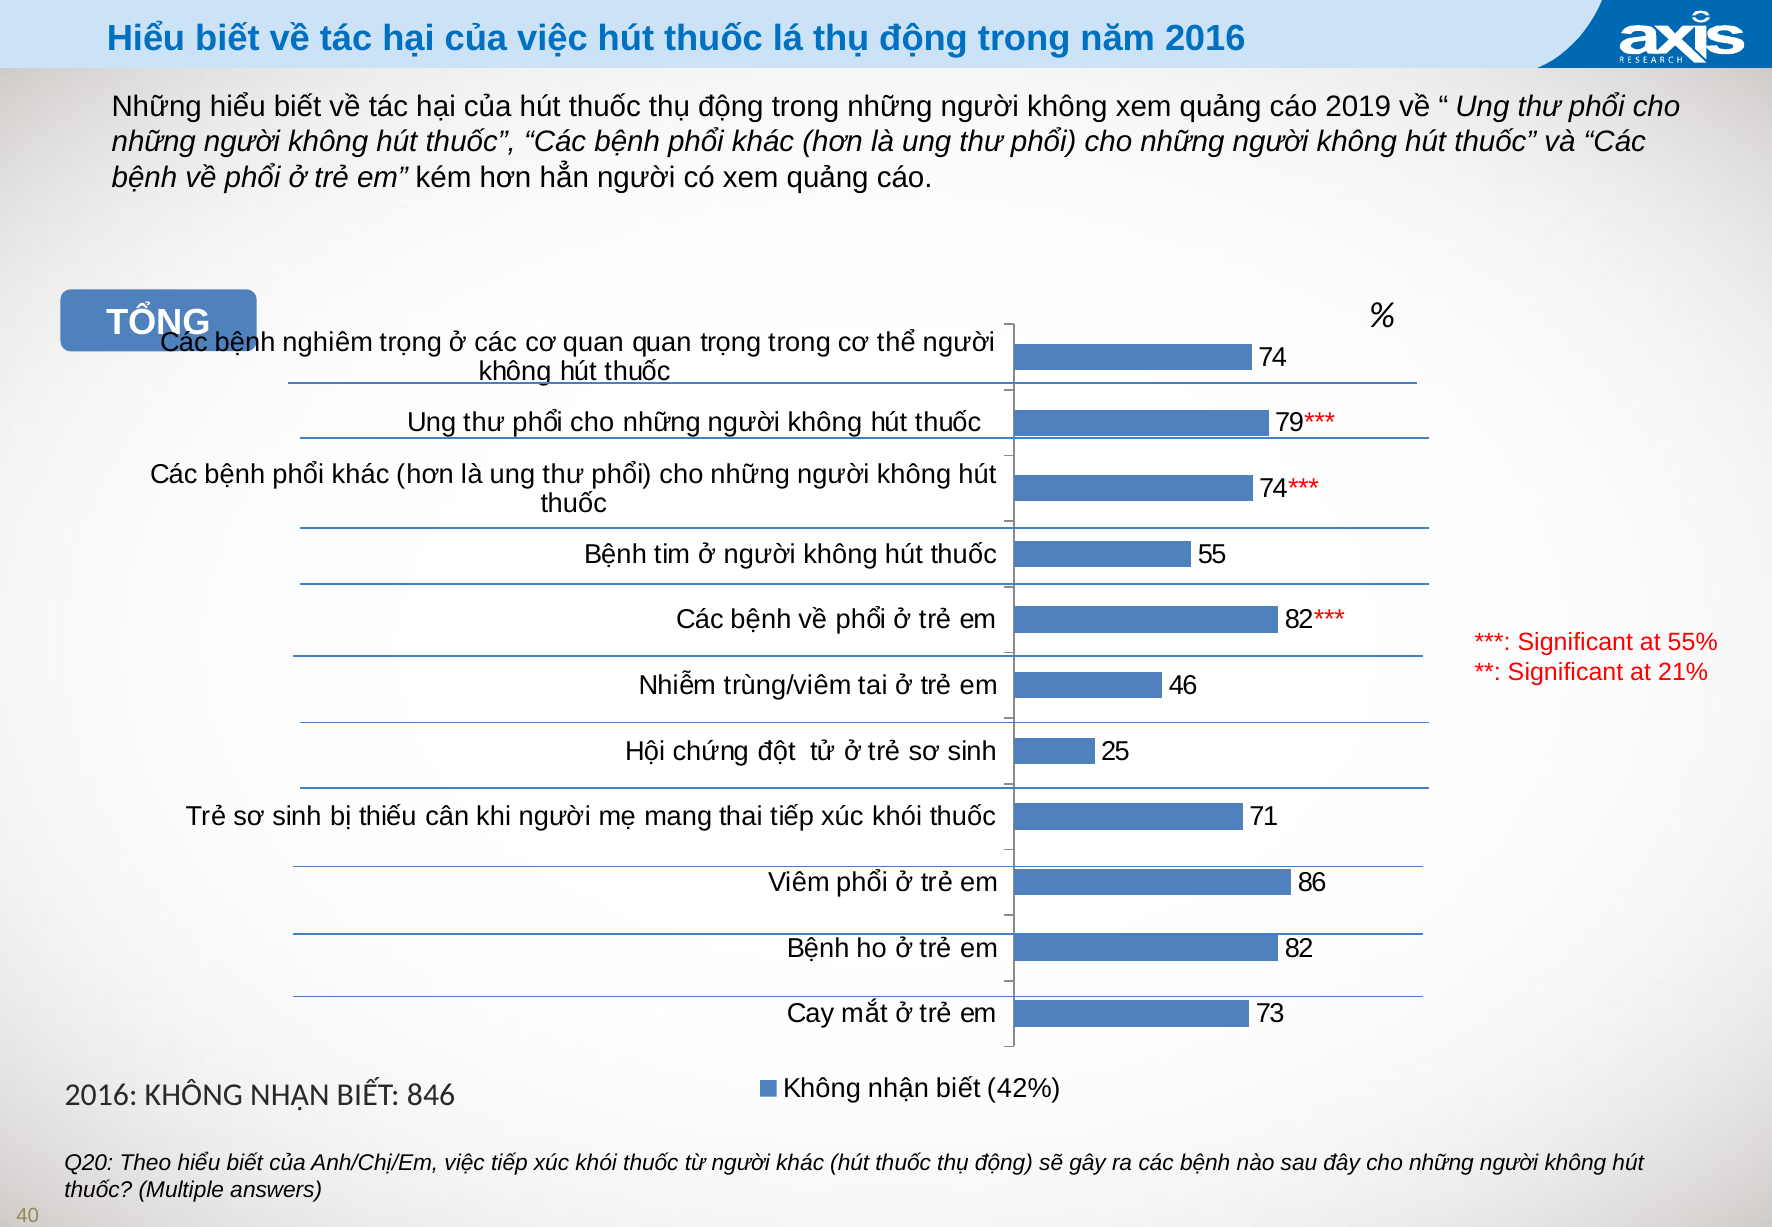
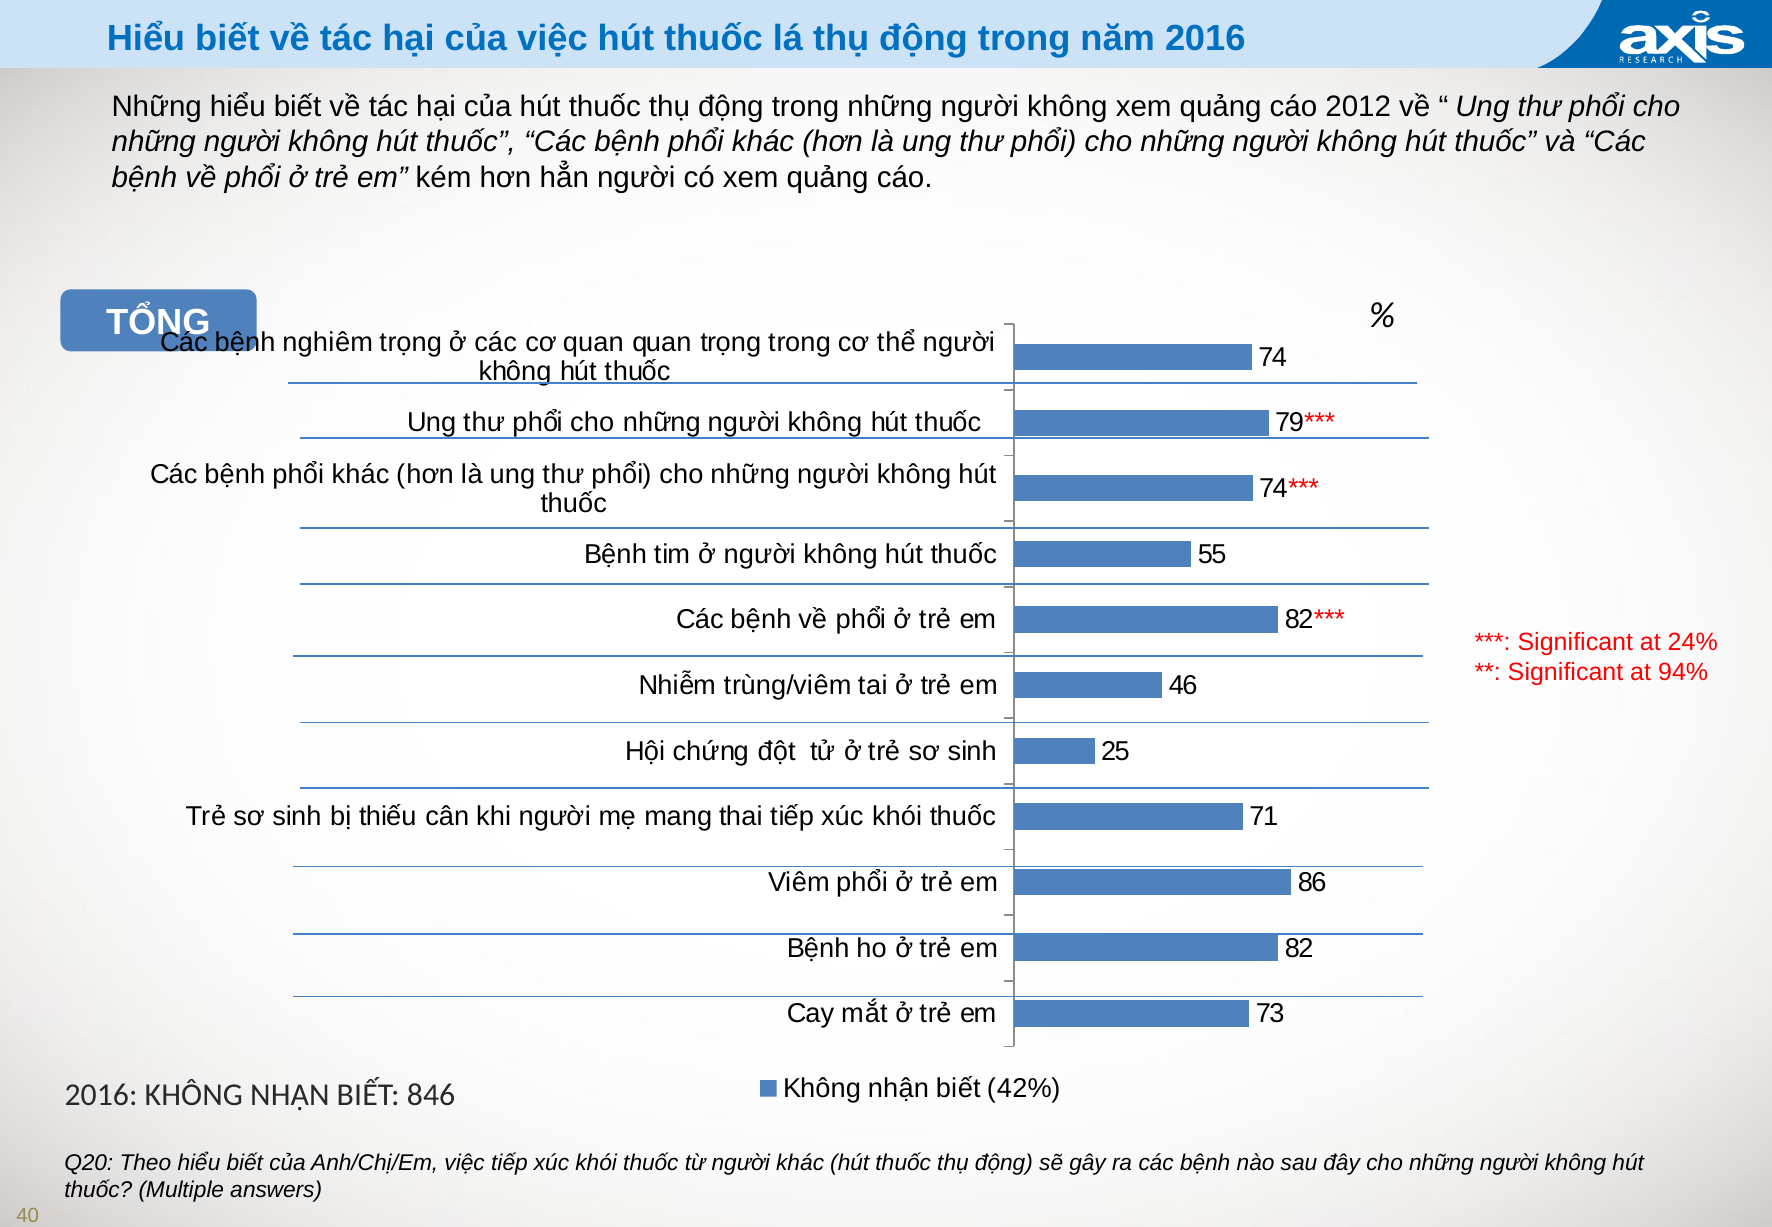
2019: 2019 -> 2012
55%: 55% -> 24%
21%: 21% -> 94%
